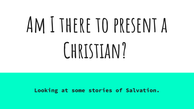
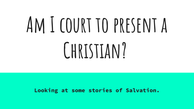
there: there -> court
